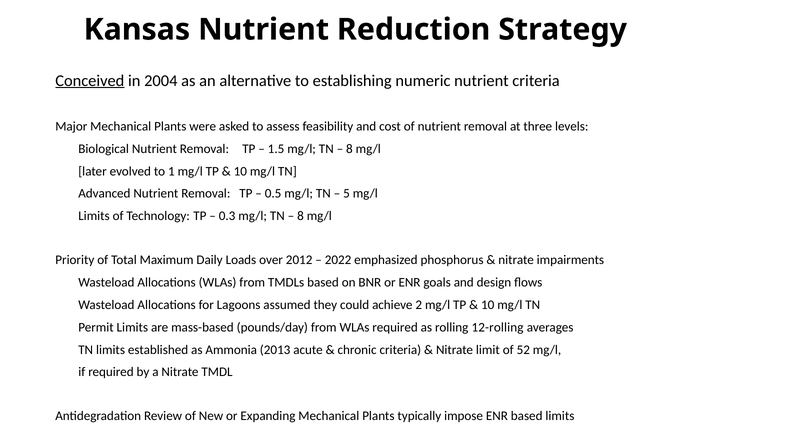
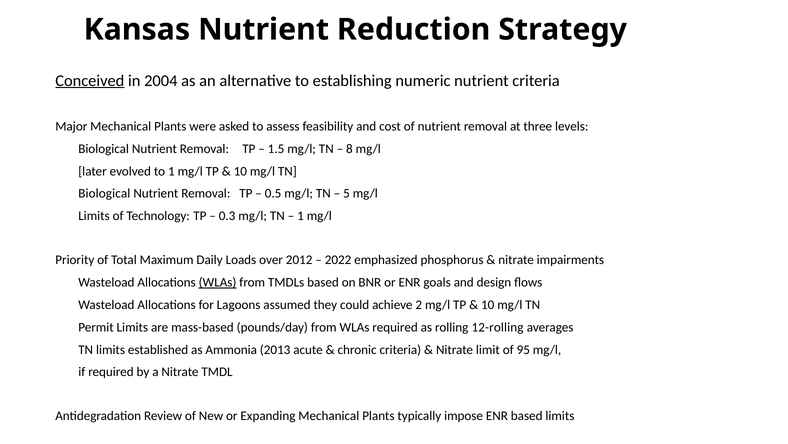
Advanced at (104, 193): Advanced -> Biological
8 at (300, 216): 8 -> 1
WLAs at (218, 282) underline: none -> present
52: 52 -> 95
